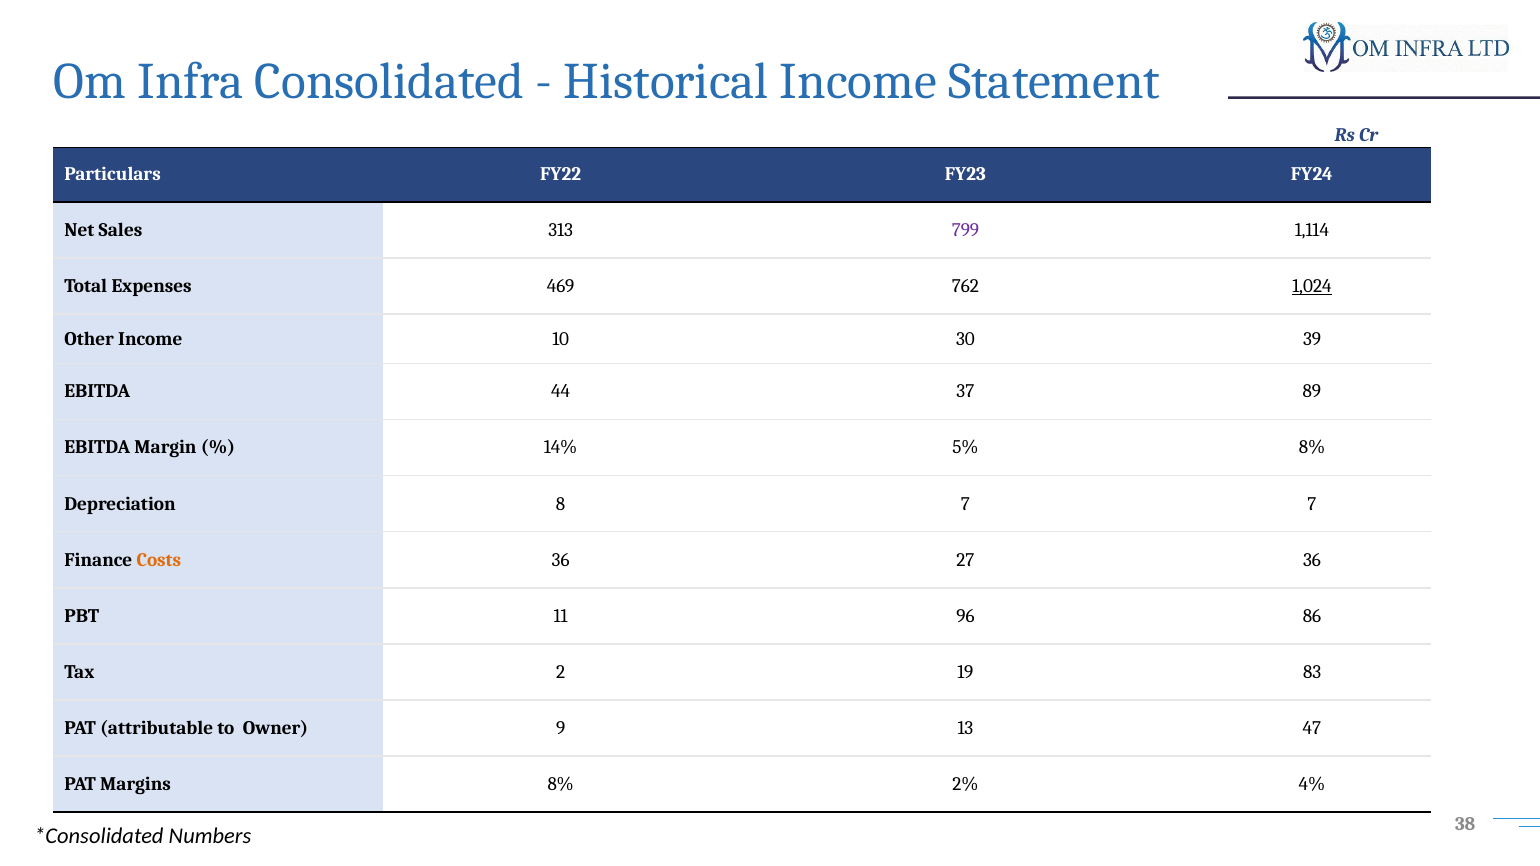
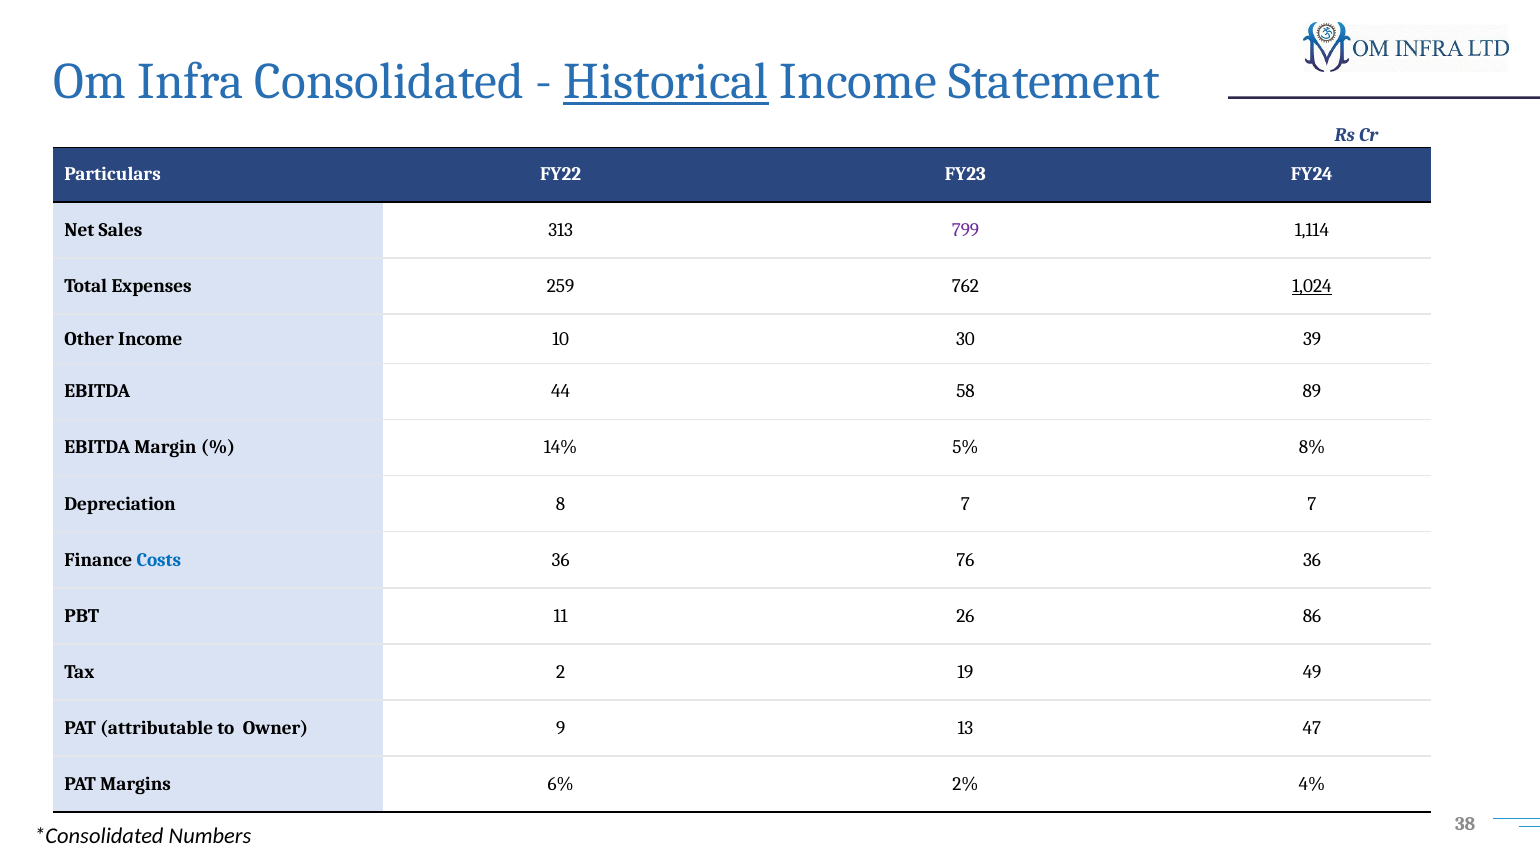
Historical underline: none -> present
469: 469 -> 259
37: 37 -> 58
Costs colour: orange -> blue
27: 27 -> 76
96: 96 -> 26
83: 83 -> 49
Margins 8%: 8% -> 6%
